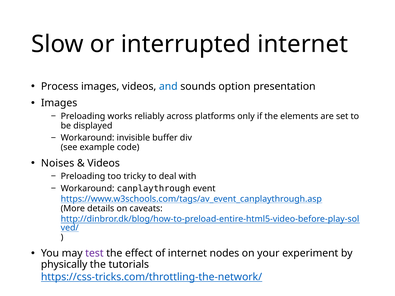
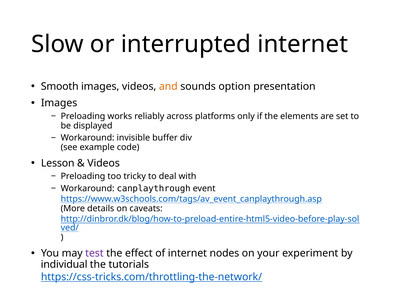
Process: Process -> Smooth
and colour: blue -> orange
Noises: Noises -> Lesson
physically: physically -> individual
